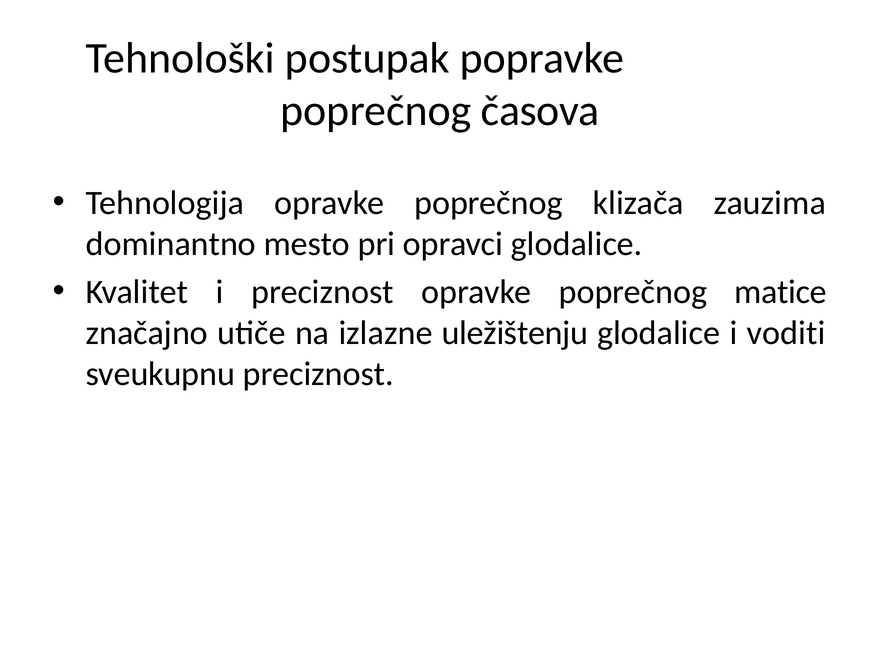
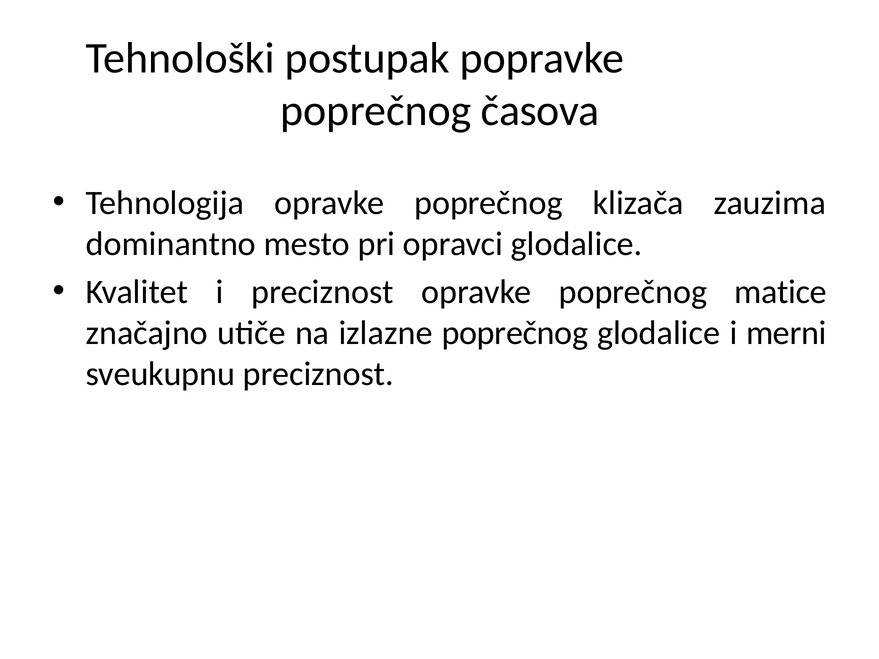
izlazne uležištenju: uležištenju -> poprečnog
voditi: voditi -> merni
